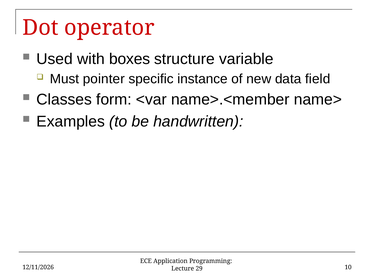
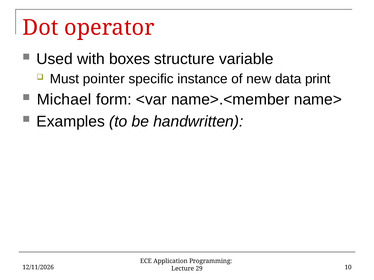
field: field -> print
Classes: Classes -> Michael
